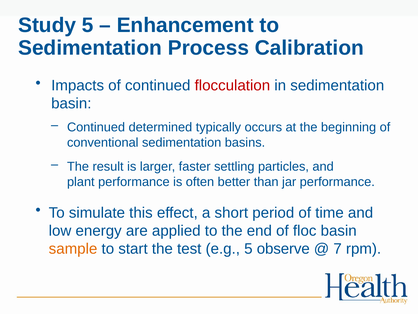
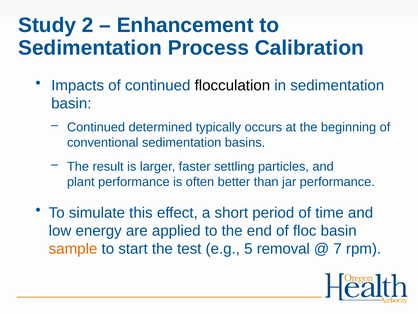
Study 5: 5 -> 2
flocculation colour: red -> black
observe: observe -> removal
